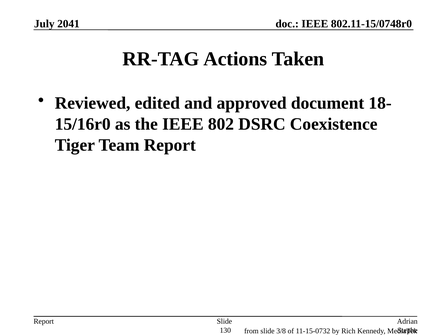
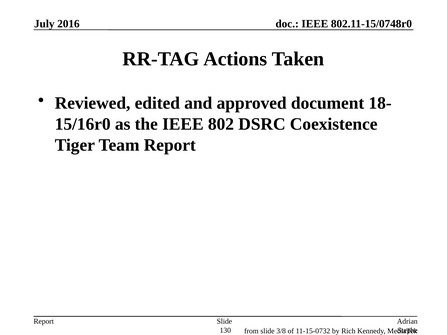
2041: 2041 -> 2016
